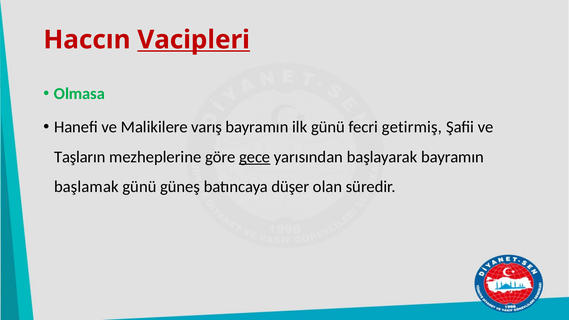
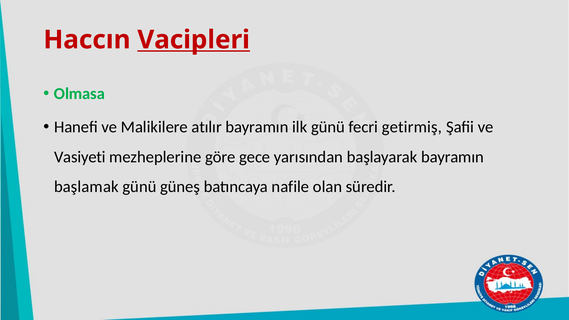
varış: varış -> atılır
Taşların: Taşların -> Vasiyeti
gece underline: present -> none
düşer: düşer -> nafile
